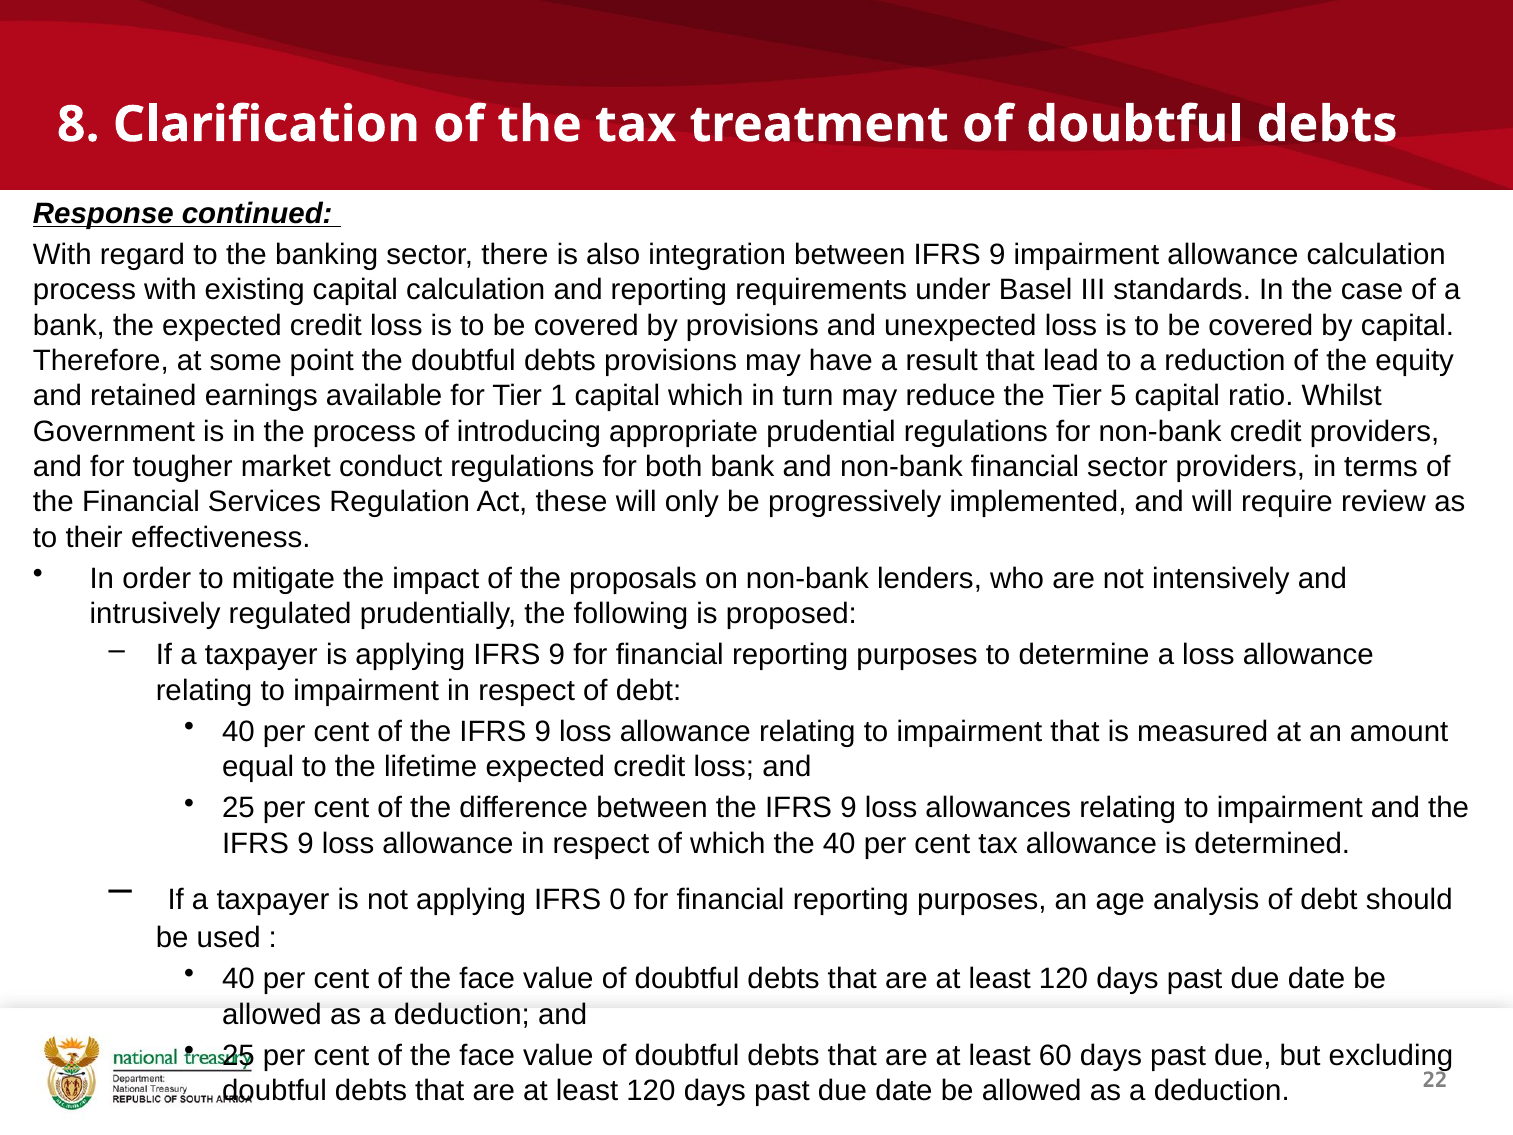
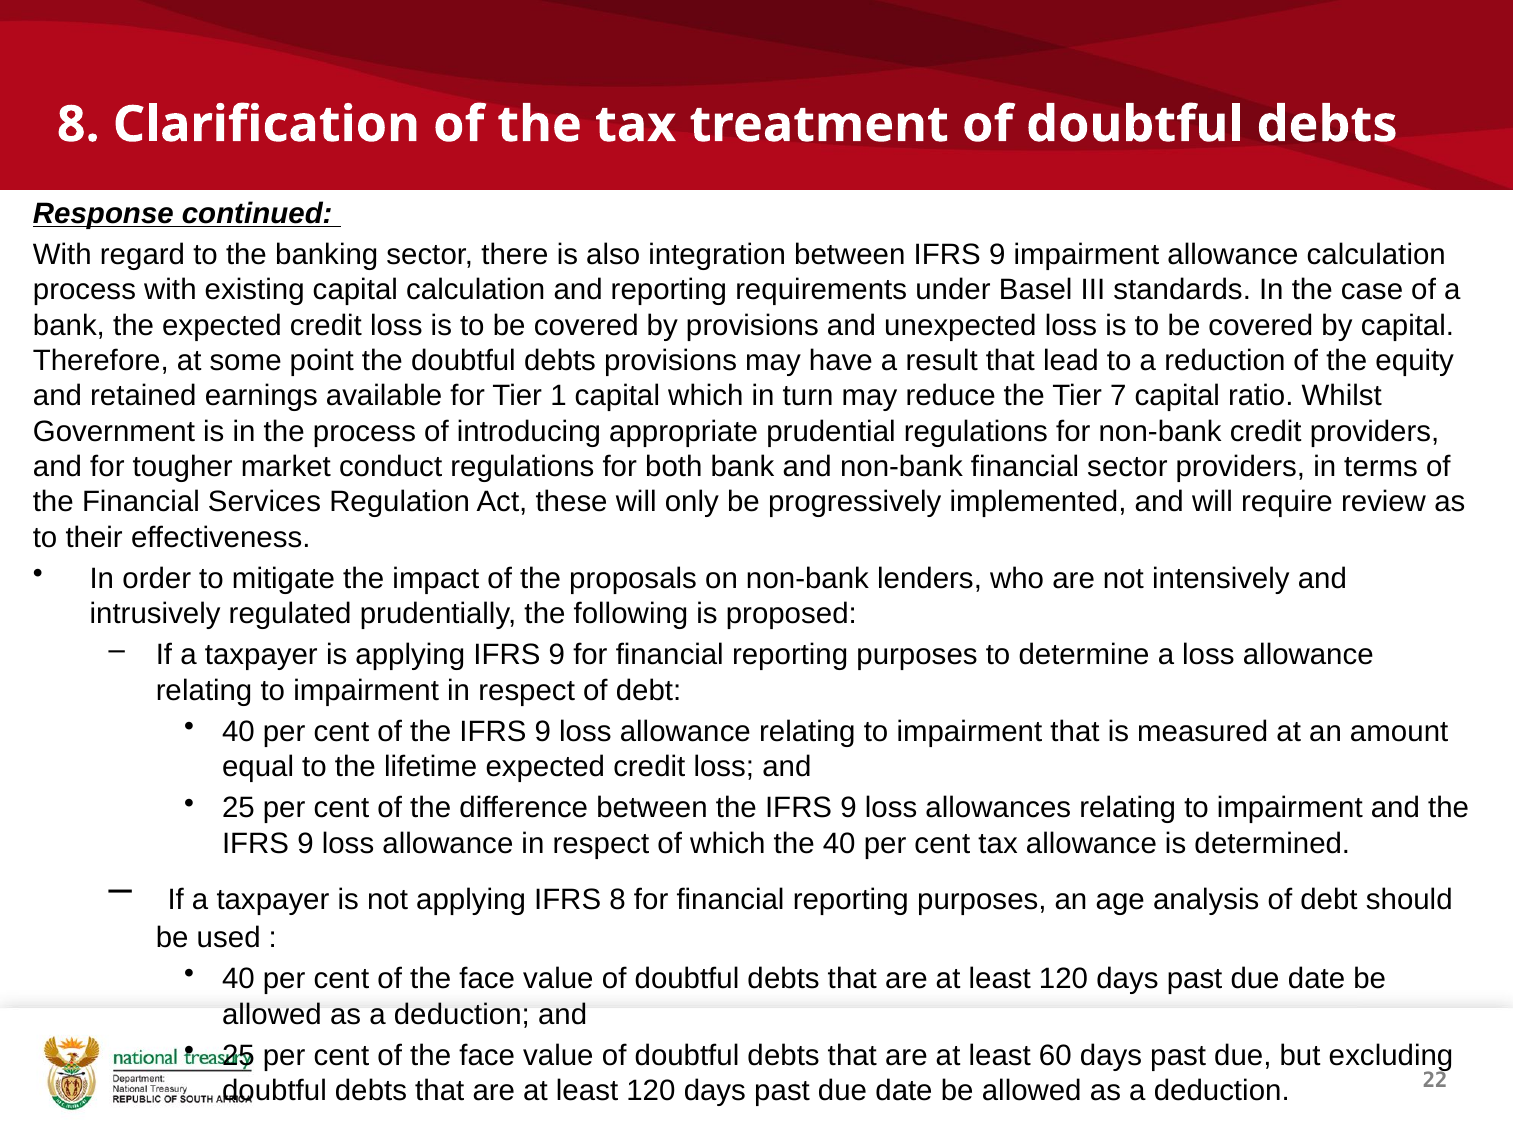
5: 5 -> 7
IFRS 0: 0 -> 8
